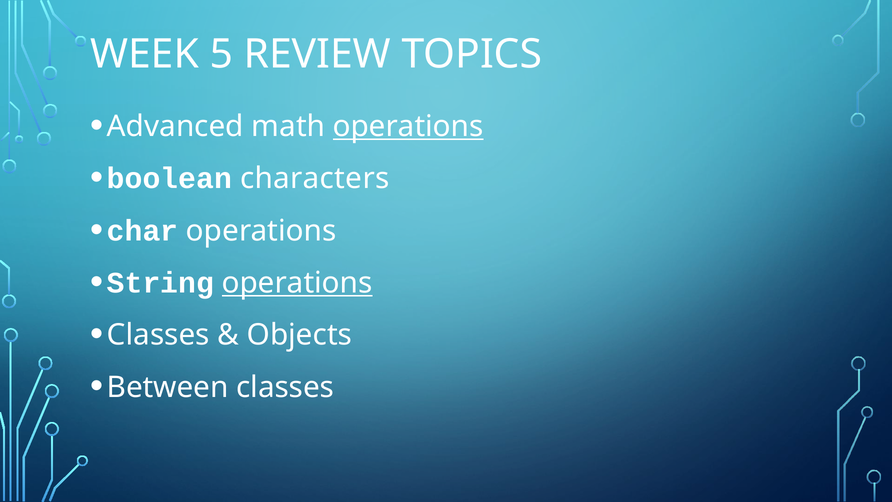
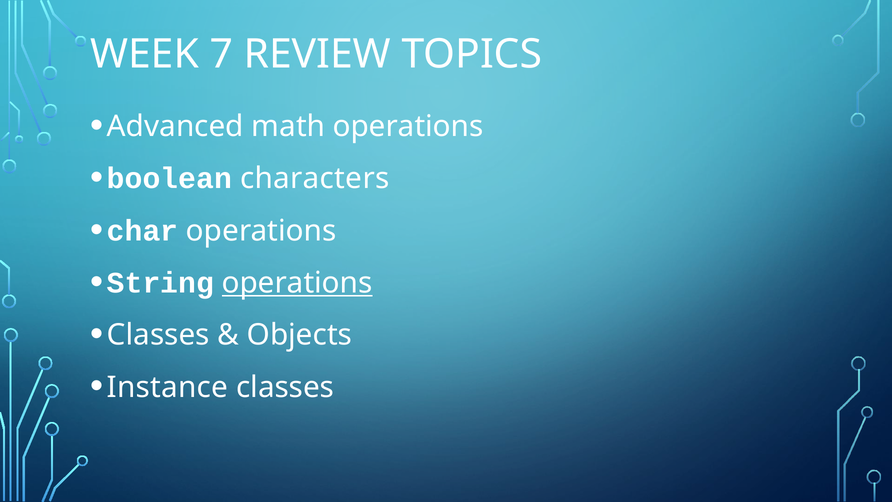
5: 5 -> 7
operations at (408, 126) underline: present -> none
Between: Between -> Instance
